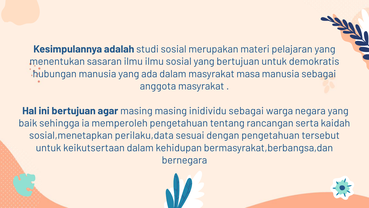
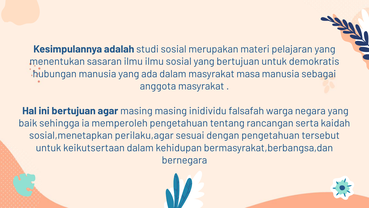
inidividu sebagai: sebagai -> falsafah
perilaku,data: perilaku,data -> perilaku,agar
